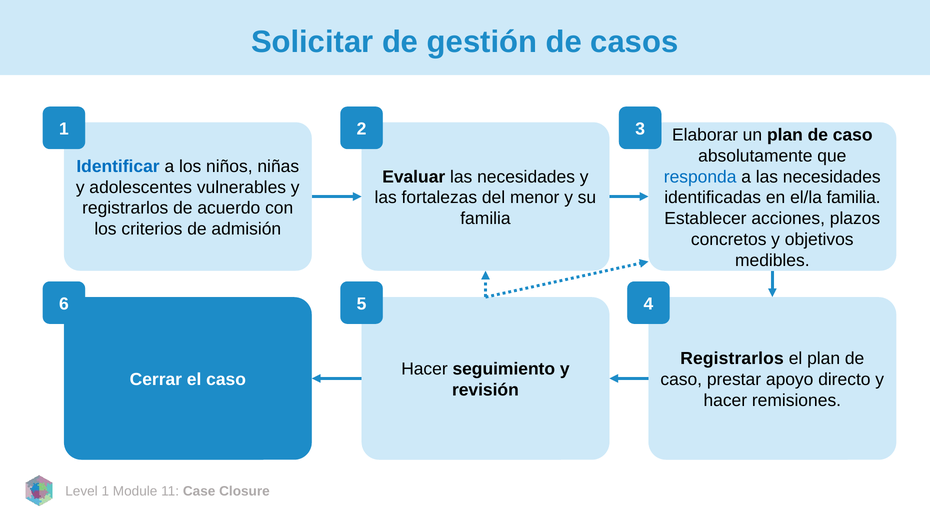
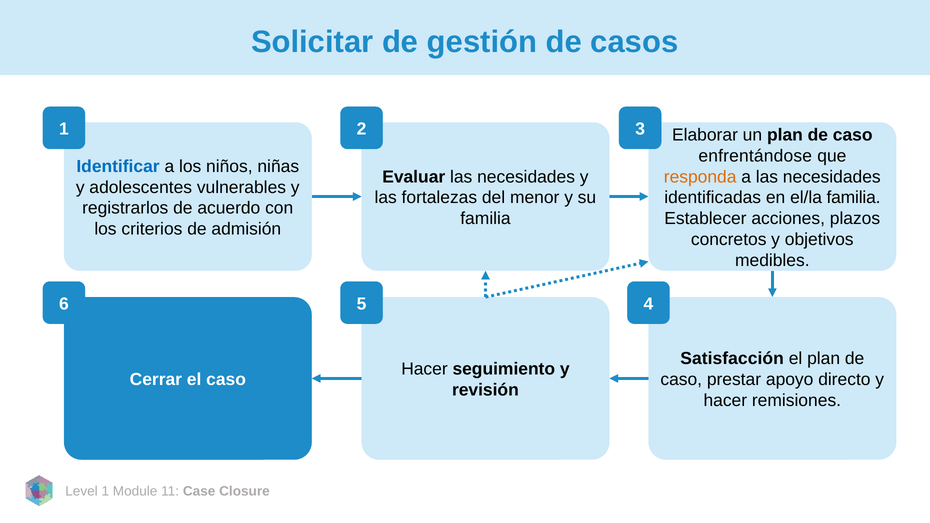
absolutamente: absolutamente -> enfrentándose
responda colour: blue -> orange
Registrarlos at (732, 359): Registrarlos -> Satisfacción
